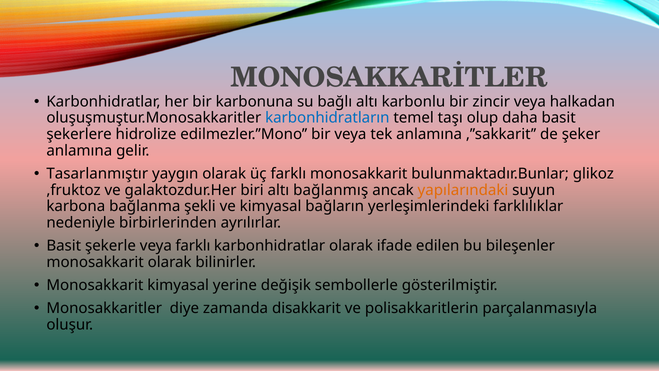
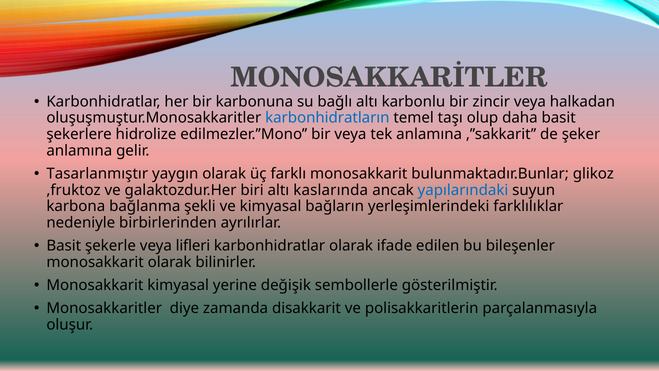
bağlanmış: bağlanmış -> kaslarında
yapılarındaki colour: orange -> blue
veya farklı: farklı -> lifleri
